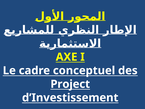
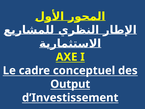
Project: Project -> Output
